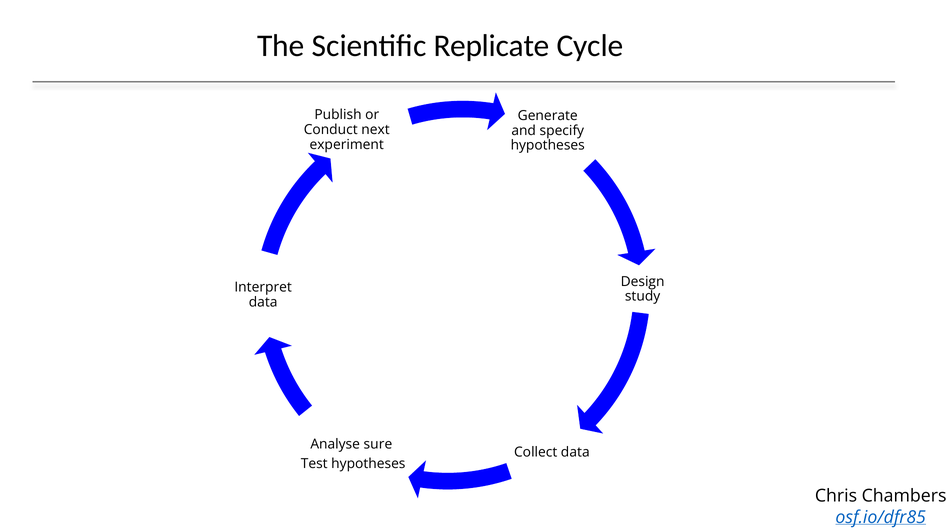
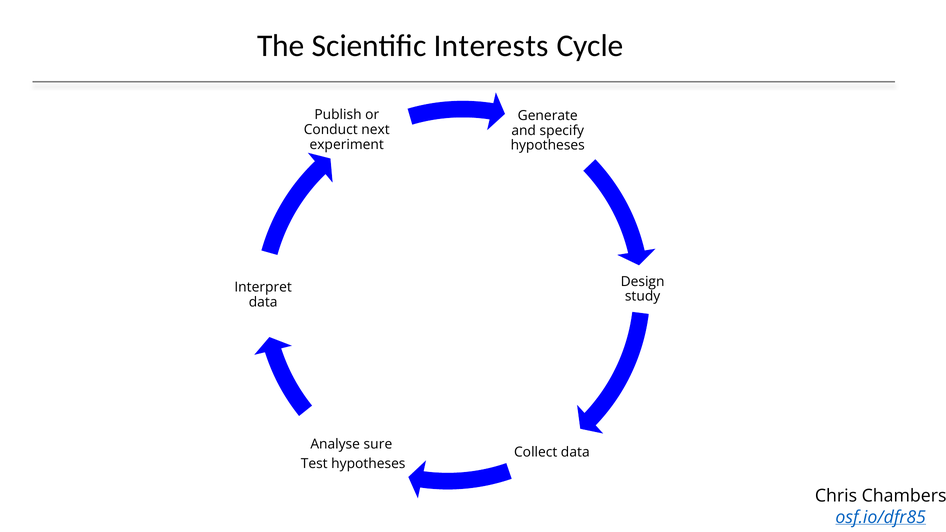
Replicate: Replicate -> Interests
